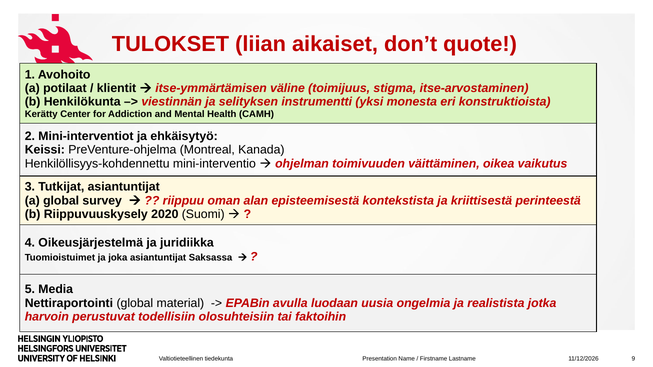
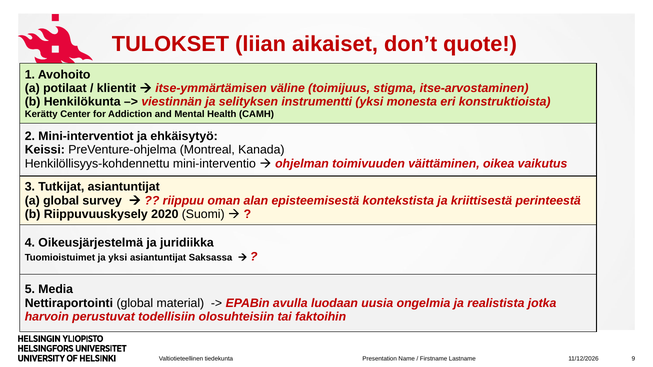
ja joka: joka -> yksi
